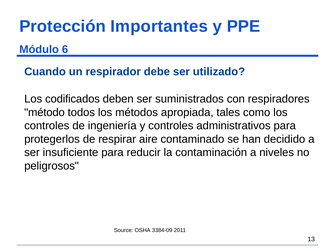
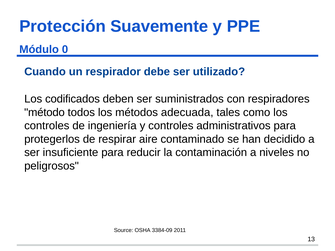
Importantes: Importantes -> Suavemente
6: 6 -> 0
apropiada: apropiada -> adecuada
